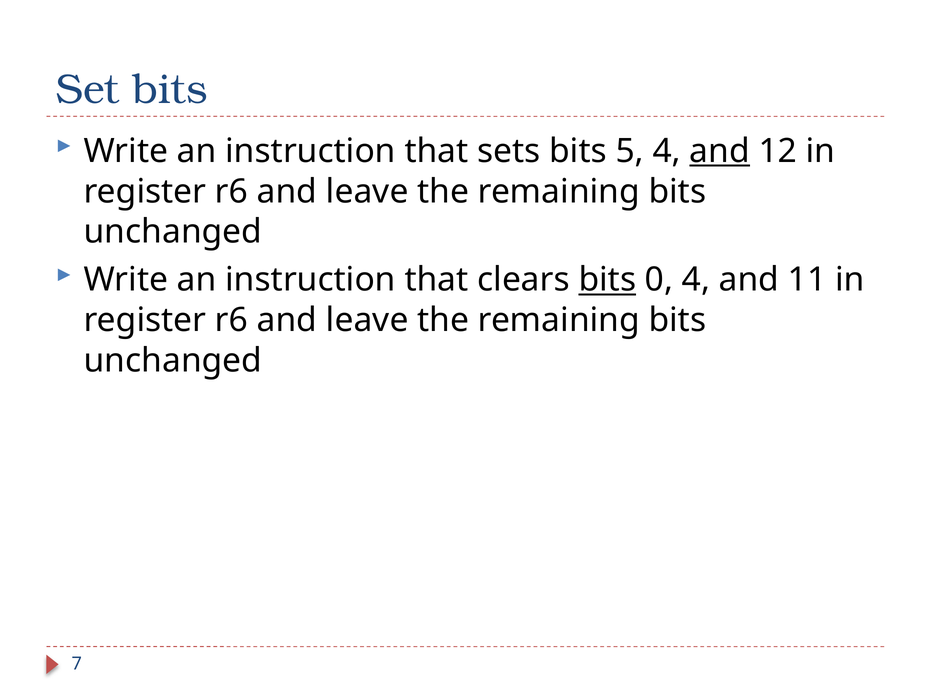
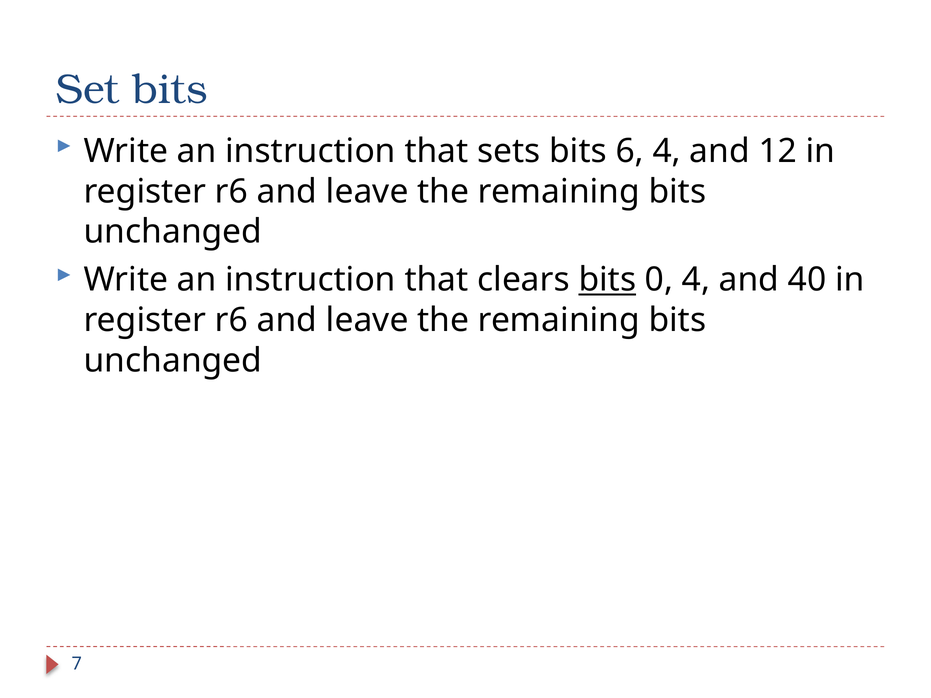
5: 5 -> 6
and at (720, 151) underline: present -> none
11: 11 -> 40
